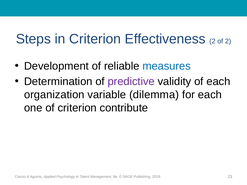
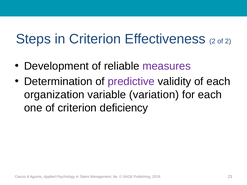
measures colour: blue -> purple
dilemma: dilemma -> variation
contribute: contribute -> deficiency
